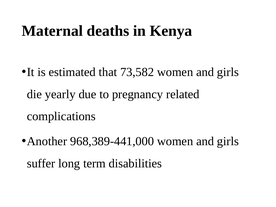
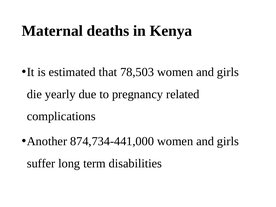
73,582: 73,582 -> 78,503
968,389-441,000: 968,389-441,000 -> 874,734-441,000
